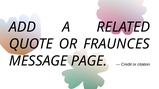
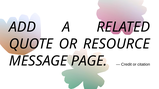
FRAUNCES: FRAUNCES -> RESOURCE
